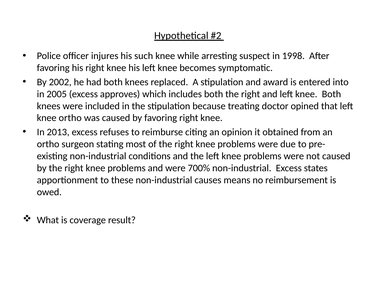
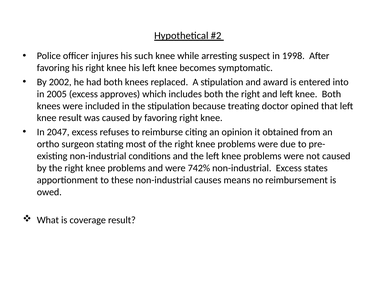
knee ortho: ortho -> result
2013: 2013 -> 2047
700%: 700% -> 742%
